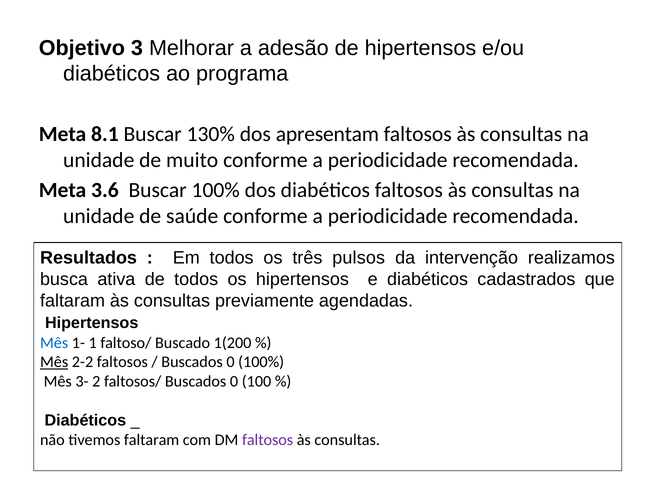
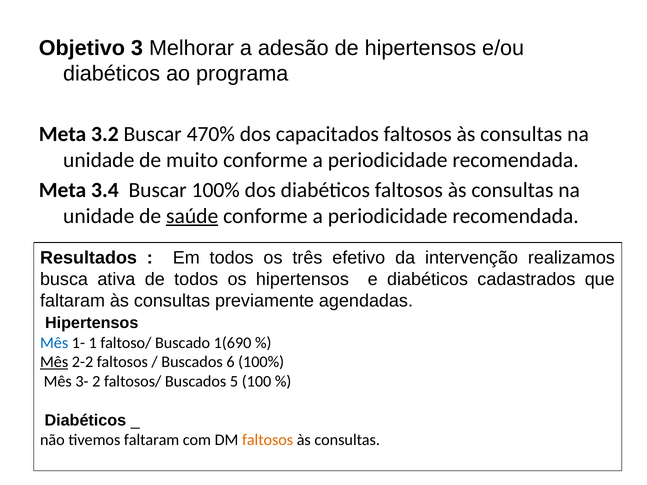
8.1: 8.1 -> 3.2
130%: 130% -> 470%
apresentam: apresentam -> capacitados
3.6: 3.6 -> 3.4
saúde underline: none -> present
pulsos: pulsos -> efetivo
1(200: 1(200 -> 1(690
0 at (230, 362): 0 -> 6
faltosos/ Buscados 0: 0 -> 5
faltosos at (268, 440) colour: purple -> orange
